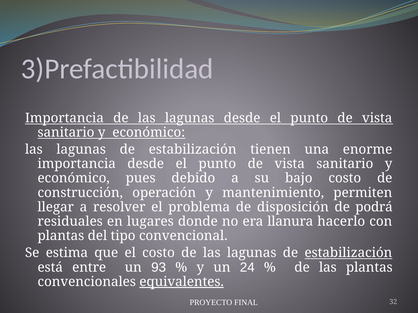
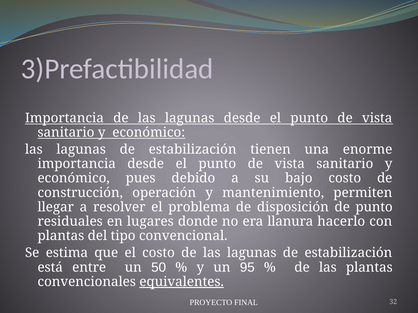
de podrá: podrá -> punto
estabilización at (348, 253) underline: present -> none
93: 93 -> 50
24: 24 -> 95
